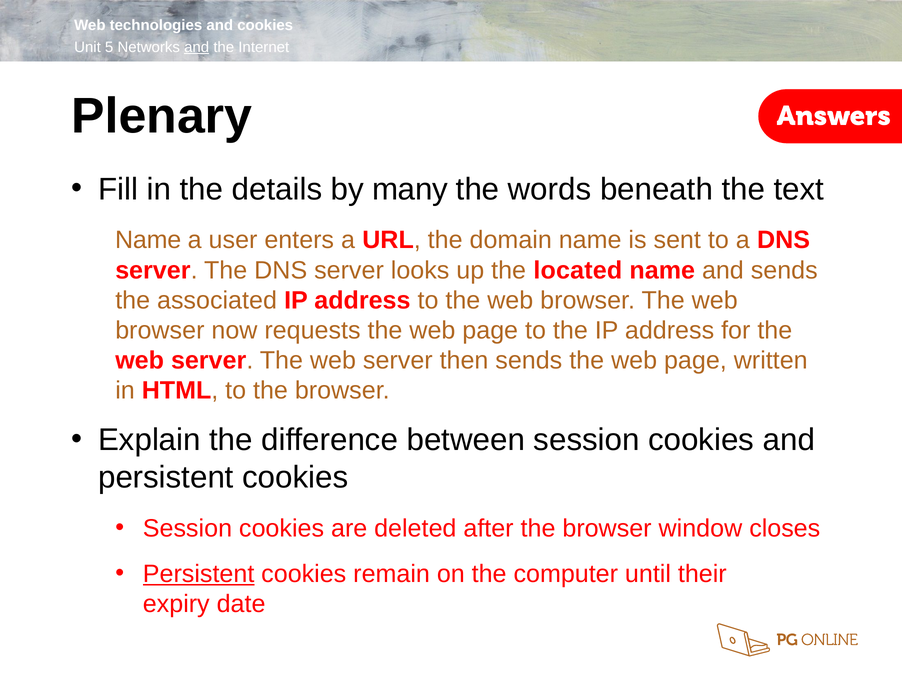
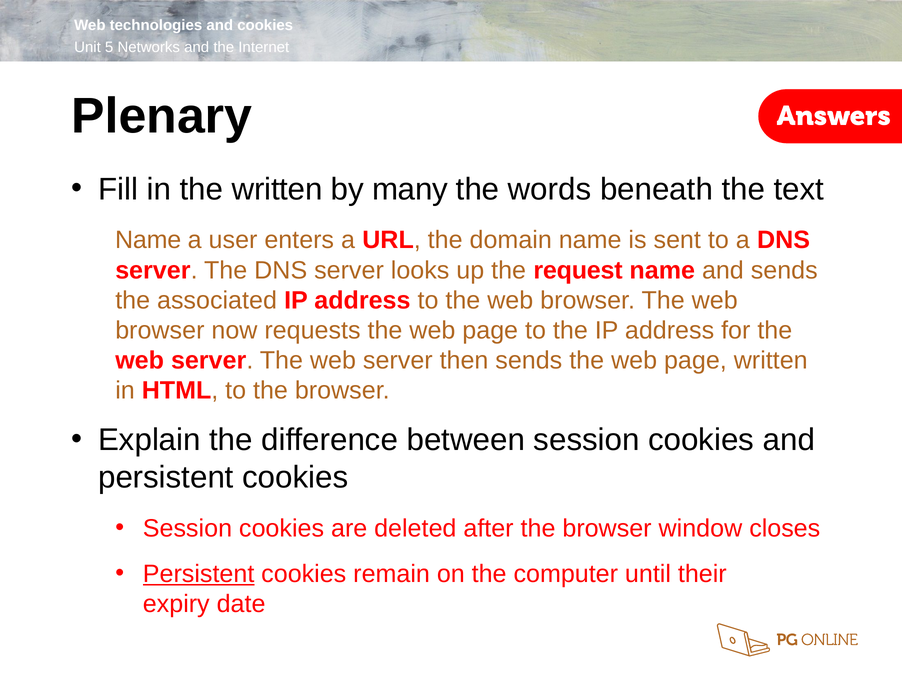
and at (197, 47) underline: present -> none
the details: details -> written
located: located -> request
